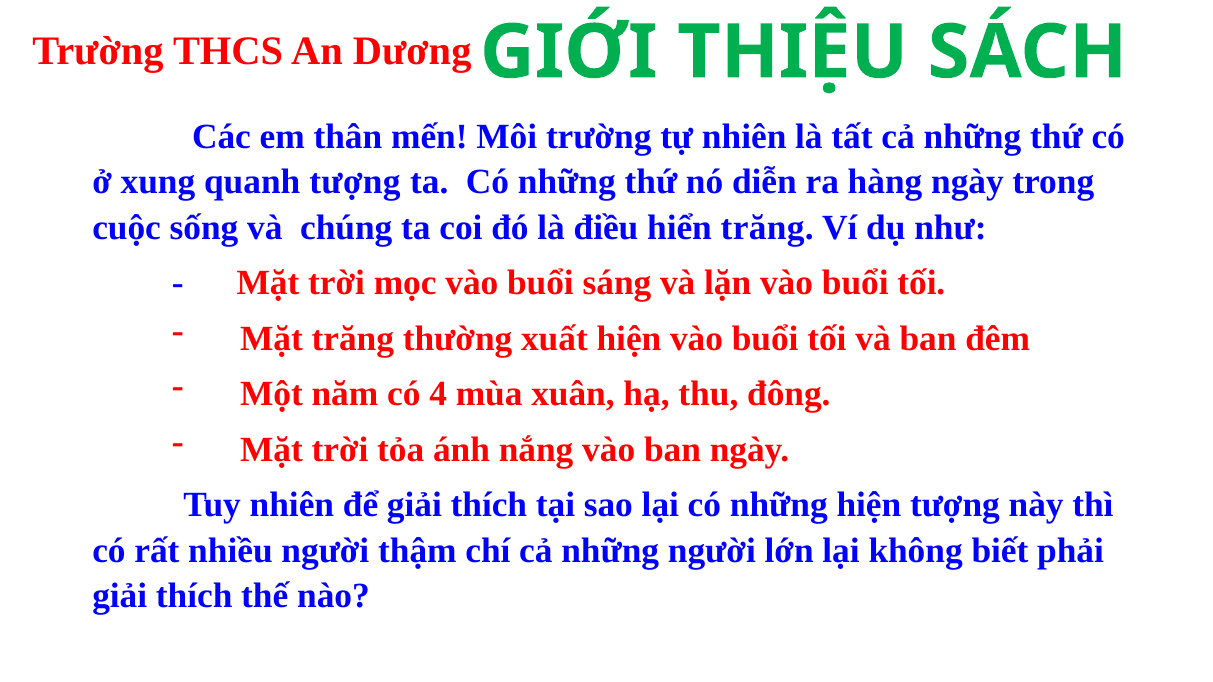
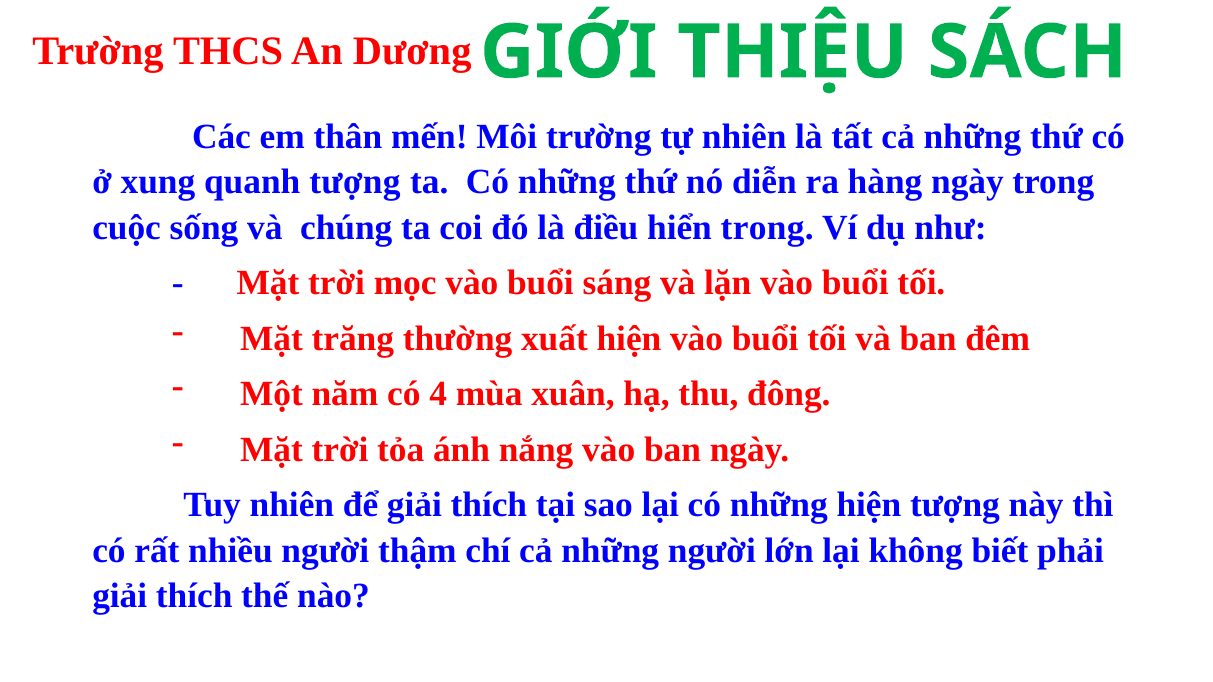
hiển trăng: trăng -> trong
